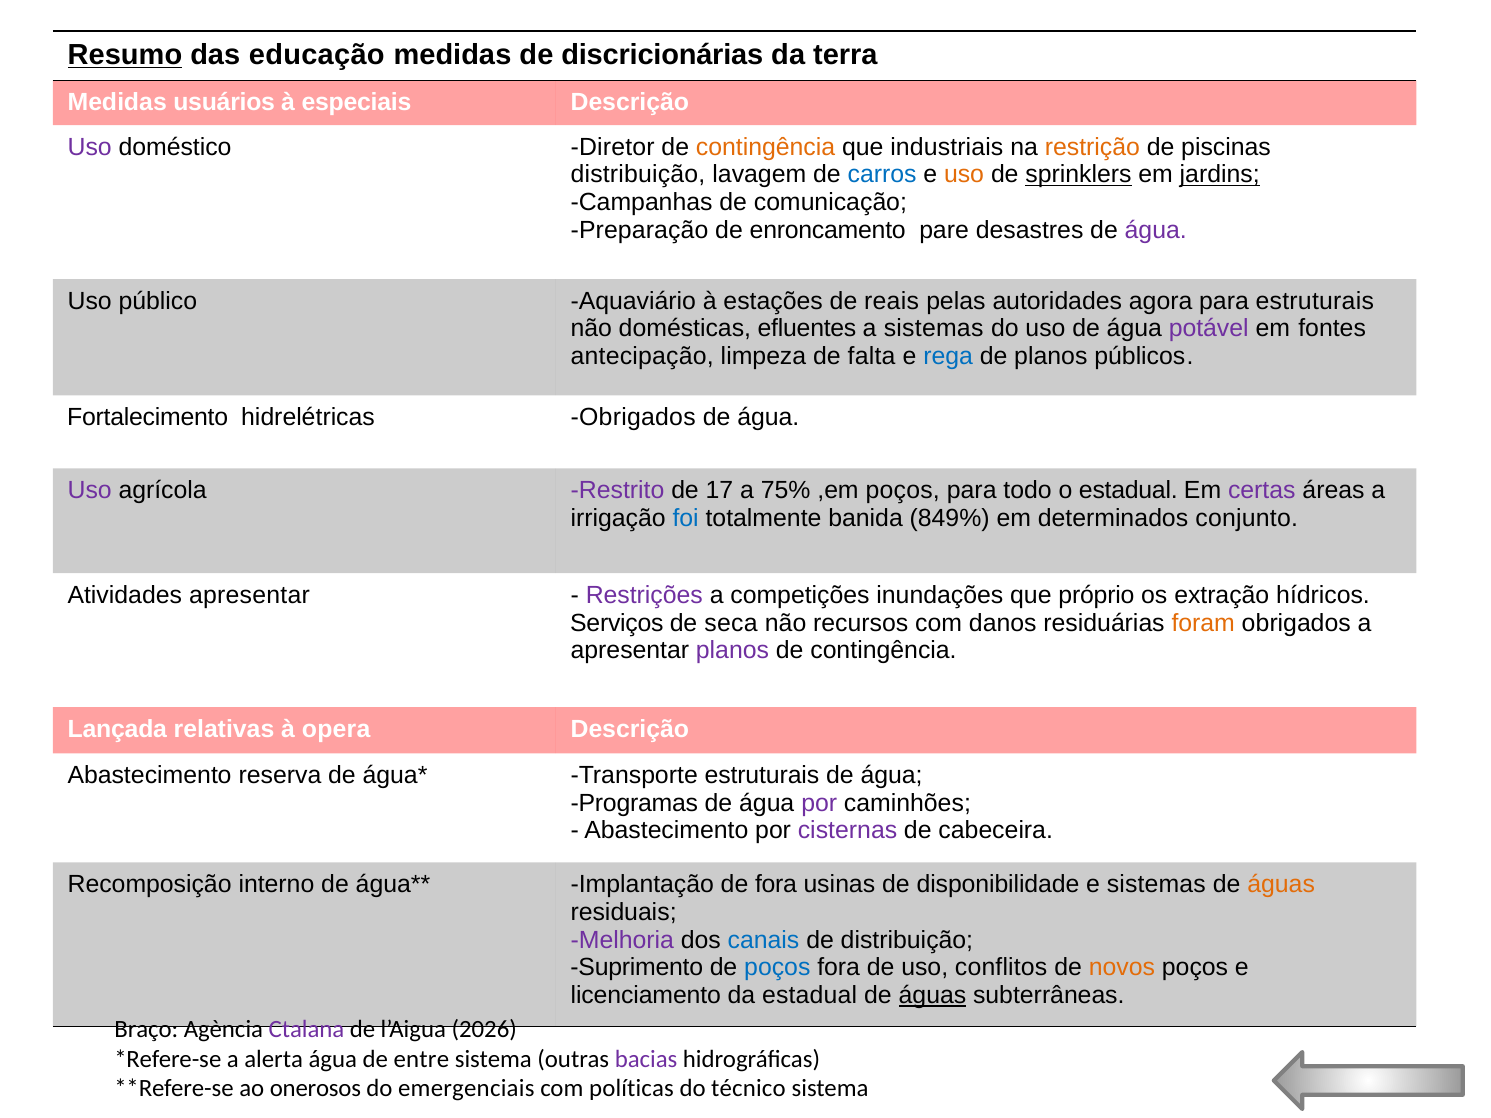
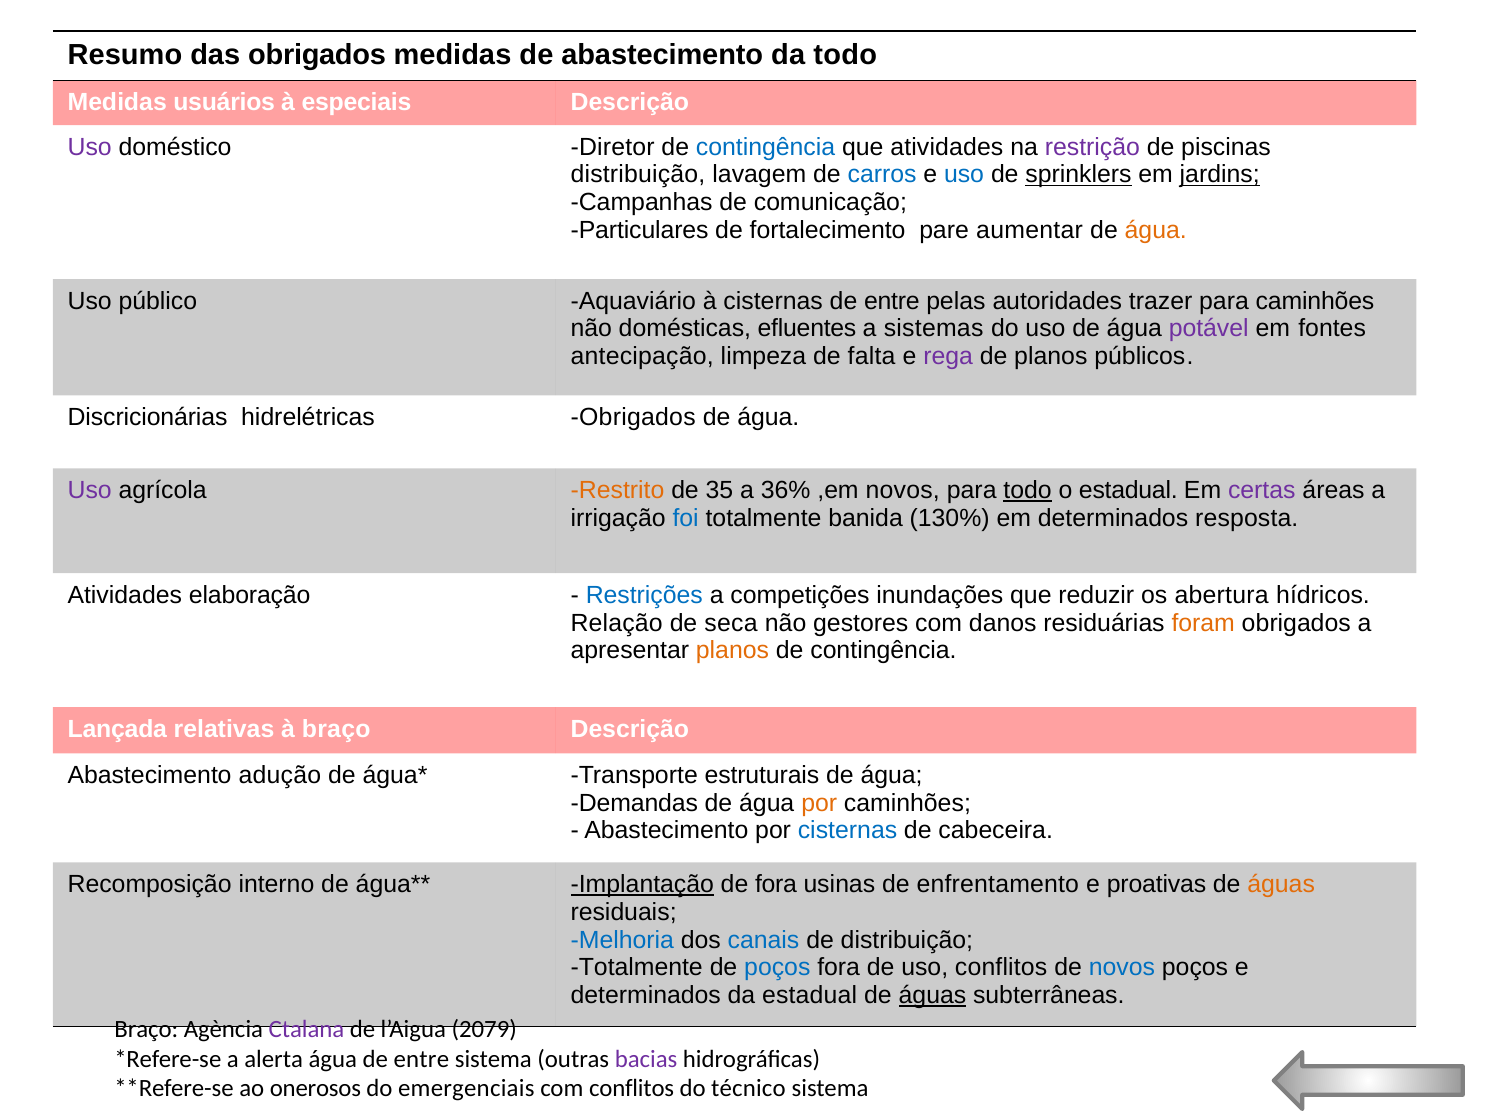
Resumo underline: present -> none
das educação: educação -> obrigados
de discricionárias: discricionárias -> abastecimento
da terra: terra -> todo
contingência at (766, 147) colour: orange -> blue
que industriais: industriais -> atividades
restrição colour: orange -> purple
uso at (964, 175) colour: orange -> blue
Preparação: Preparação -> Particulares
enroncamento: enroncamento -> fortalecimento
desastres: desastres -> aumentar
água at (1156, 230) colour: purple -> orange
à estações: estações -> cisternas
reais at (892, 301): reais -> entre
agora: agora -> trazer
para estruturais: estruturais -> caminhões
rega colour: blue -> purple
Fortalecimento: Fortalecimento -> Discricionárias
Restrito colour: purple -> orange
17: 17 -> 35
75%: 75% -> 36%
,em poços: poços -> novos
todo at (1028, 490) underline: none -> present
849%: 849% -> 130%
conjunto: conjunto -> resposta
Atividades apresentar: apresentar -> elaboração
Restrições colour: purple -> blue
próprio: próprio -> reduzir
extração: extração -> abertura
Serviços: Serviços -> Relação
recursos: recursos -> gestores
planos at (732, 651) colour: purple -> orange
à opera: opera -> braço
reserva: reserva -> adução
Programas: Programas -> Demandas
por at (819, 803) colour: purple -> orange
cisternas at (848, 831) colour: purple -> blue
Implantação underline: none -> present
disponibilidade: disponibilidade -> enfrentamento
e sistemas: sistemas -> proativas
Melhoria colour: purple -> blue
Suprimento at (637, 968): Suprimento -> Totalmente
novos at (1122, 968) colour: orange -> blue
licenciamento at (646, 996): licenciamento -> determinados
2026: 2026 -> 2079
com políticas: políticas -> conflitos
